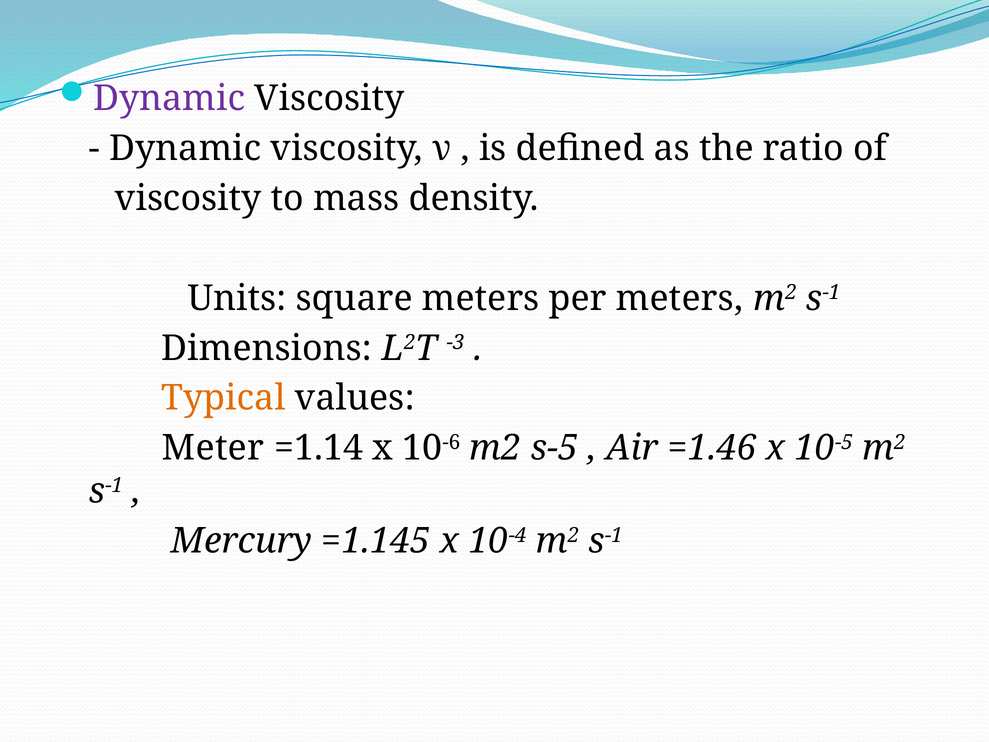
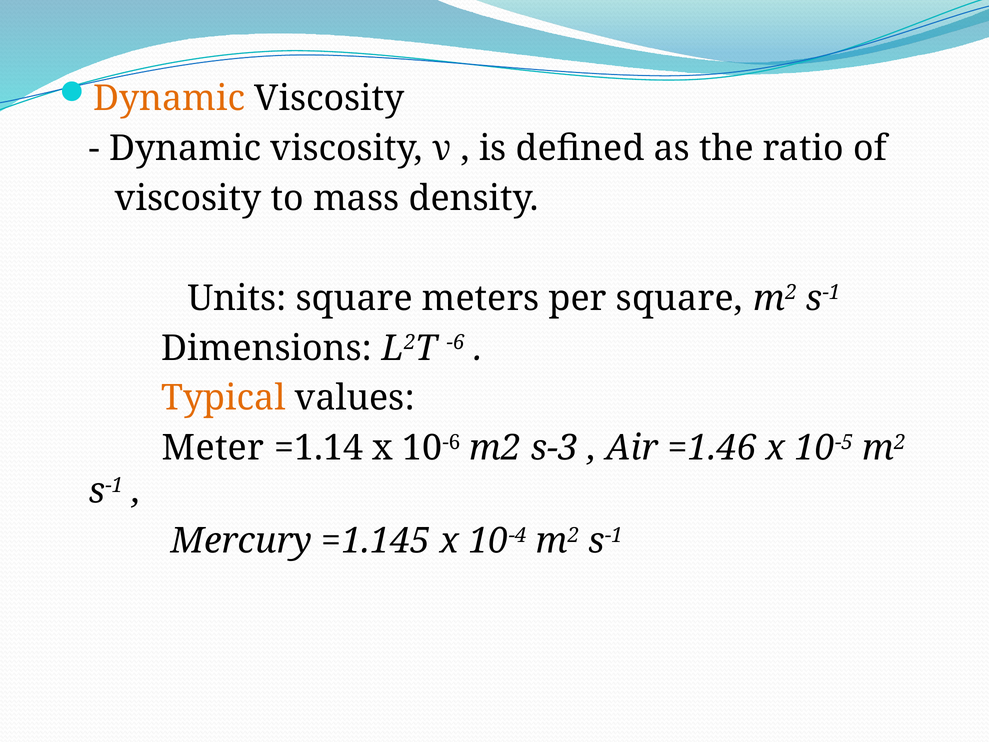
Dynamic at (169, 98) colour: purple -> orange
per meters: meters -> square
-3: -3 -> -6
s-5: s-5 -> s-3
